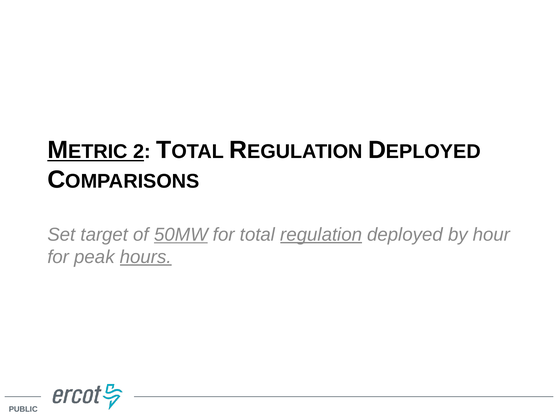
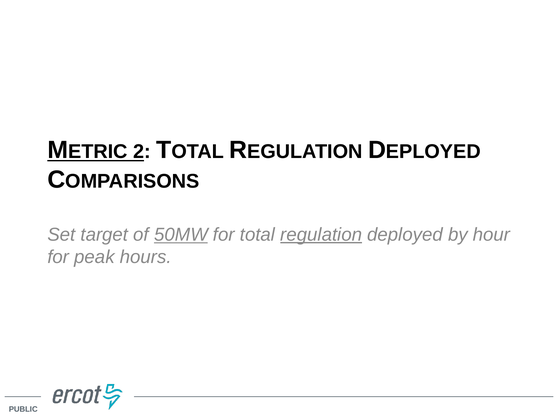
hours underline: present -> none
